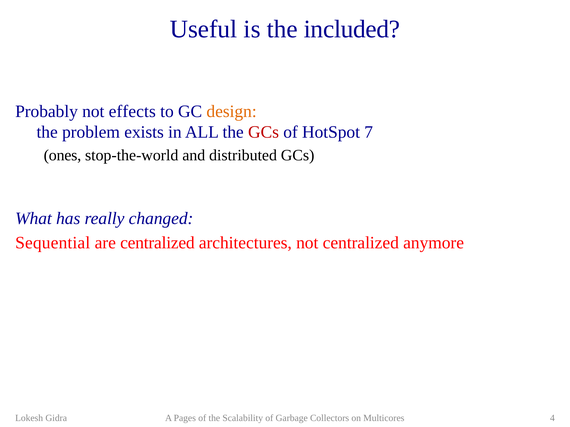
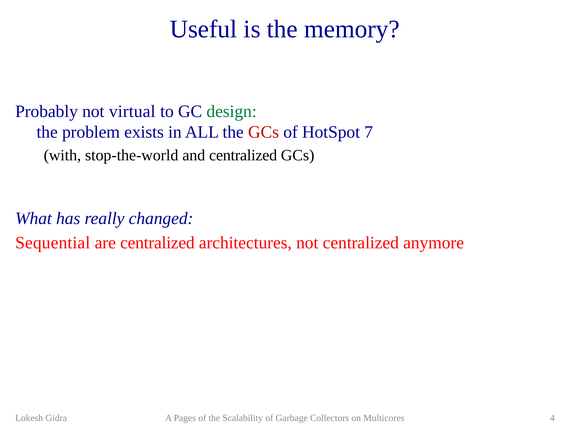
included: included -> memory
effects: effects -> virtual
design colour: orange -> green
ones: ones -> with
and distributed: distributed -> centralized
